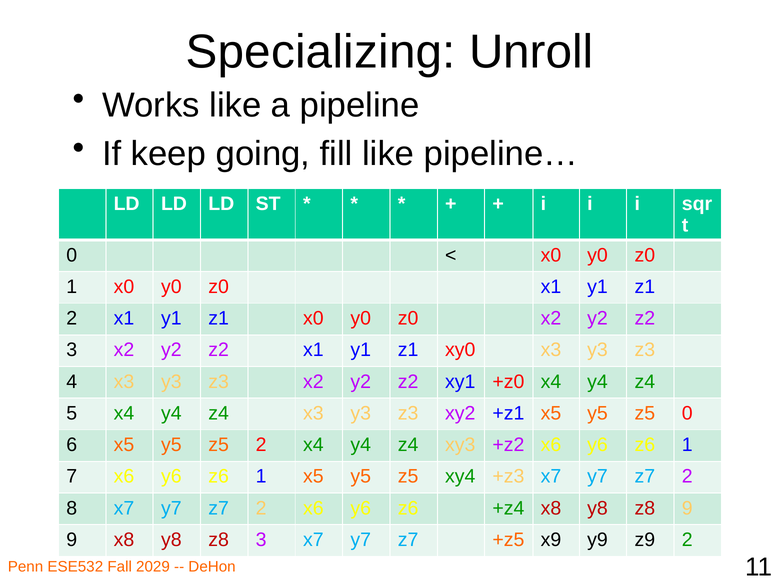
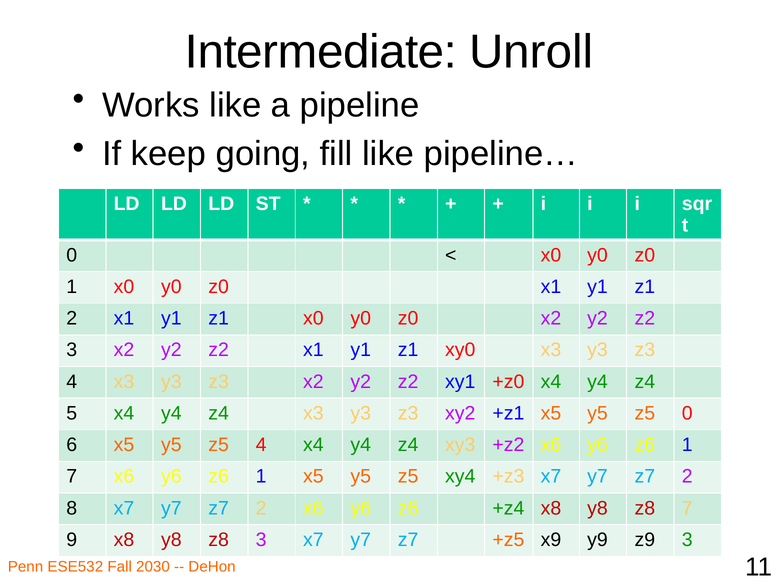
Specializing: Specializing -> Intermediate
z5 2: 2 -> 4
z8 9: 9 -> 7
z9 2: 2 -> 3
2029: 2029 -> 2030
